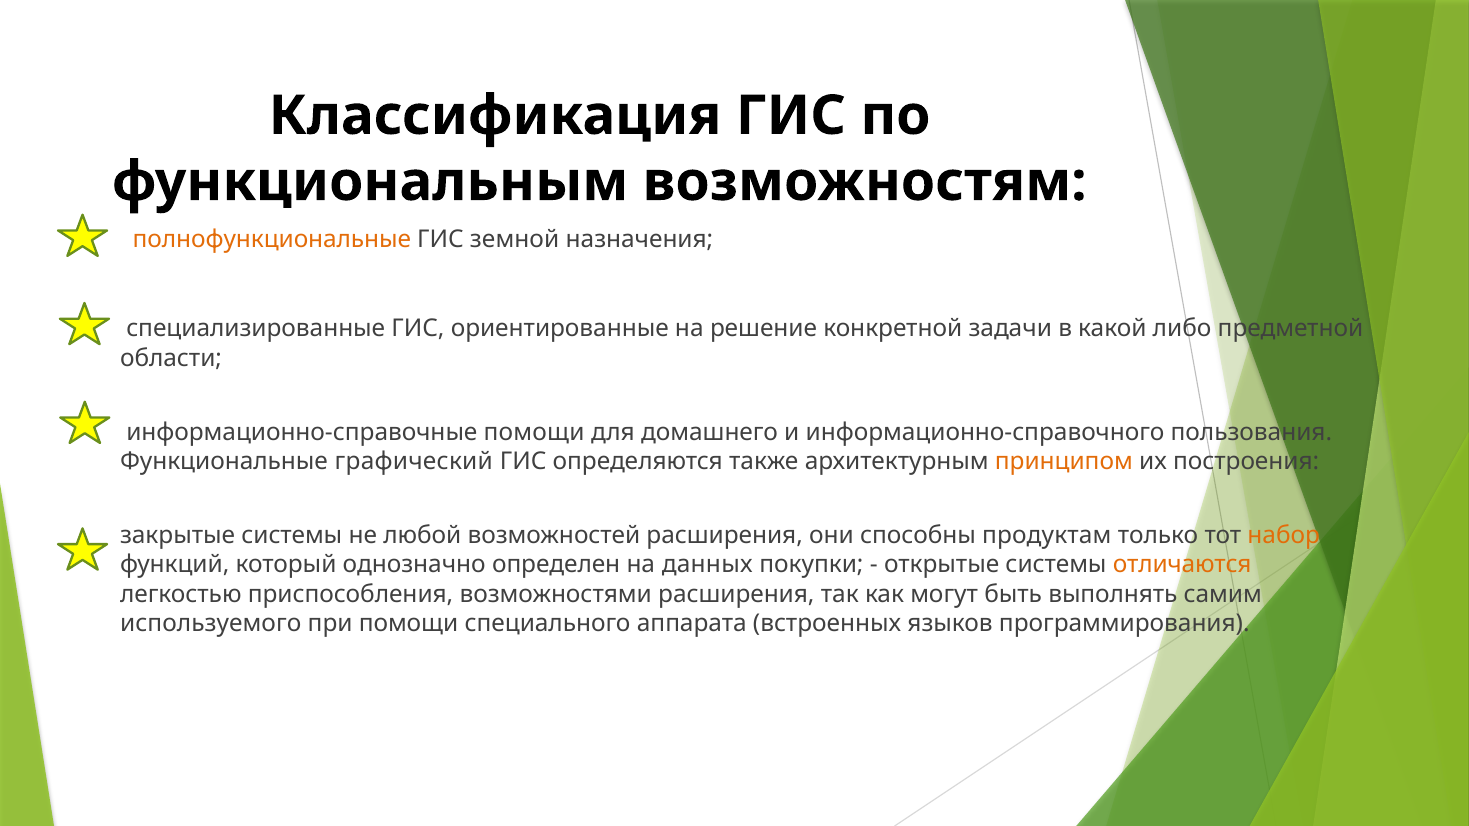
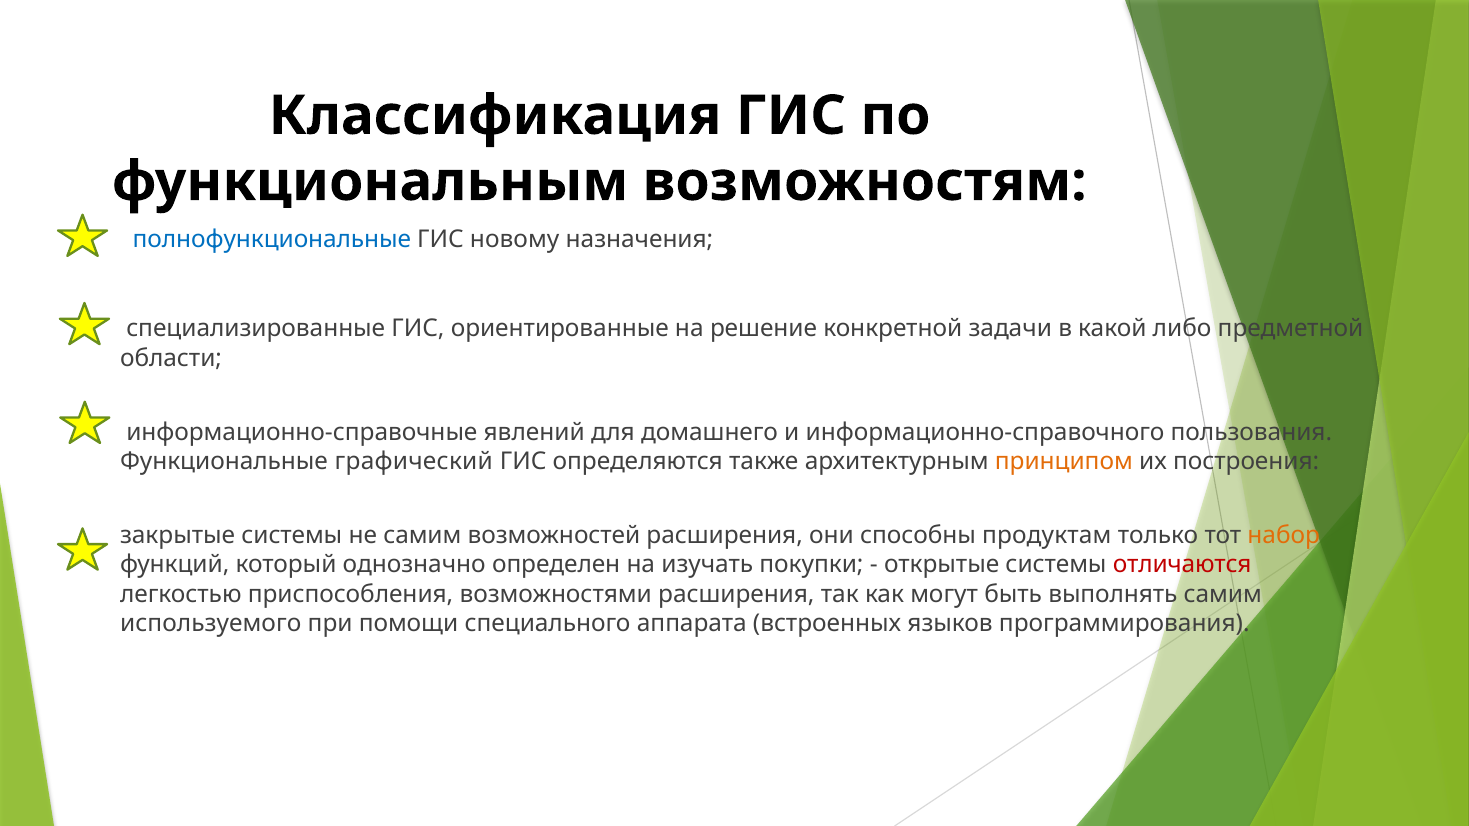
полнофункциональные colour: orange -> blue
земной: земной -> новому
информационно-справочные помощи: помощи -> явлений
не любой: любой -> самим
данных: данных -> изучать
отличаются colour: orange -> red
